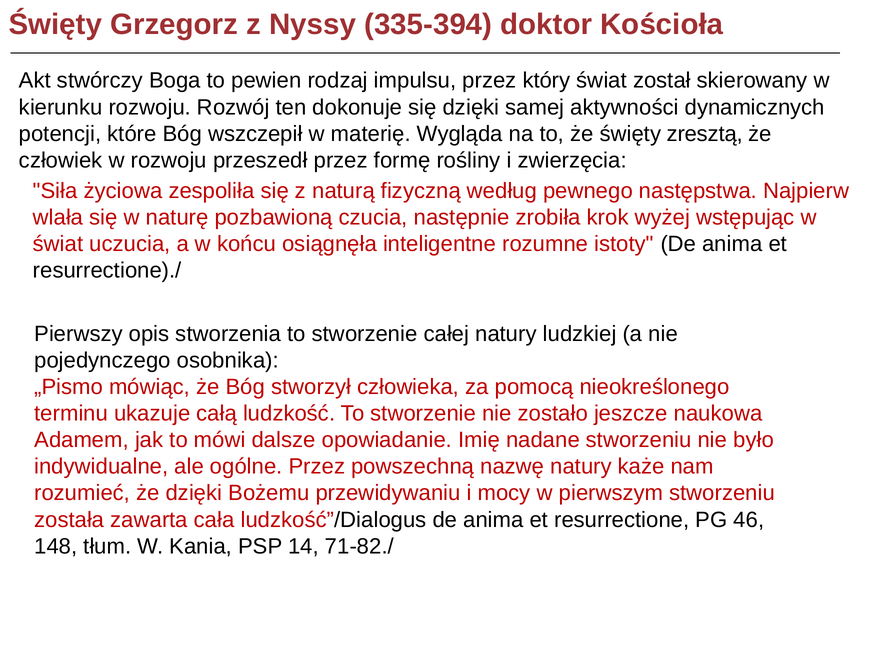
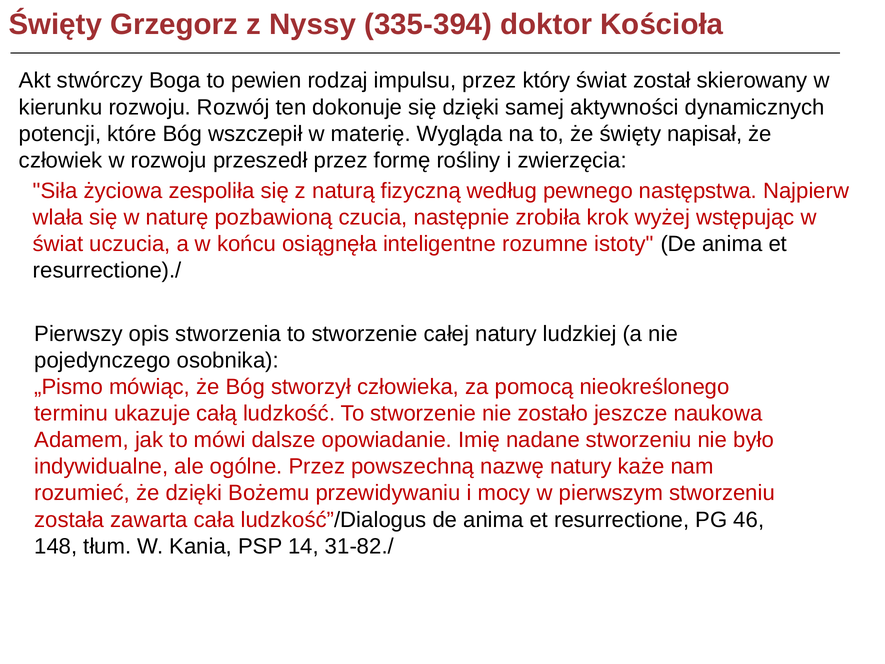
zresztą: zresztą -> napisał
71-82./: 71-82./ -> 31-82./
